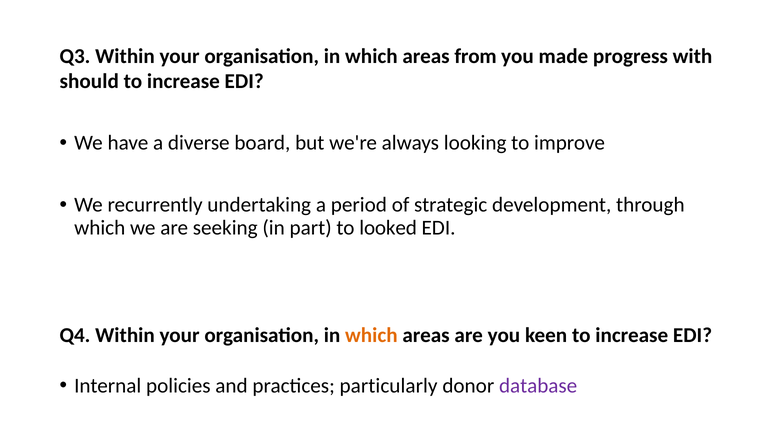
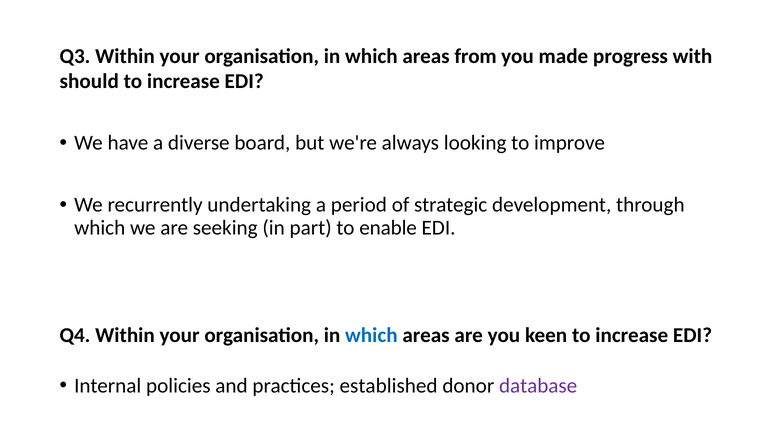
looked: looked -> enable
which at (371, 335) colour: orange -> blue
particularly: particularly -> established
